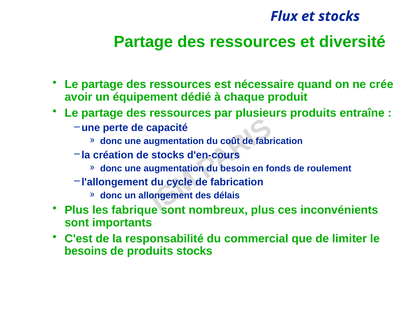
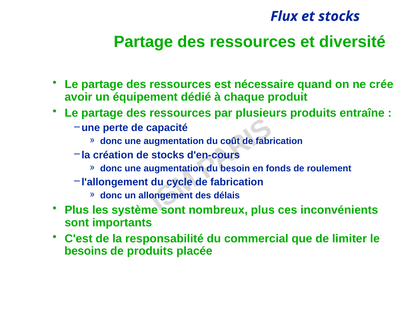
fabrique: fabrique -> système
produits stocks: stocks -> placée
